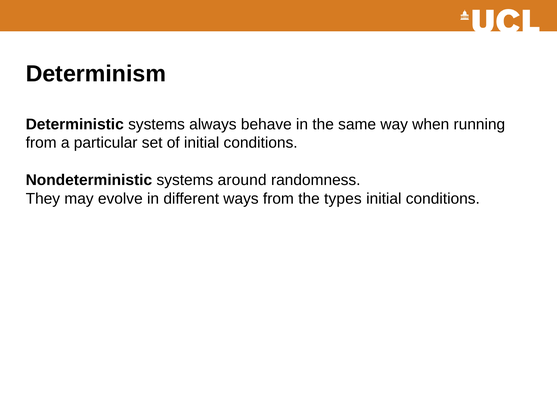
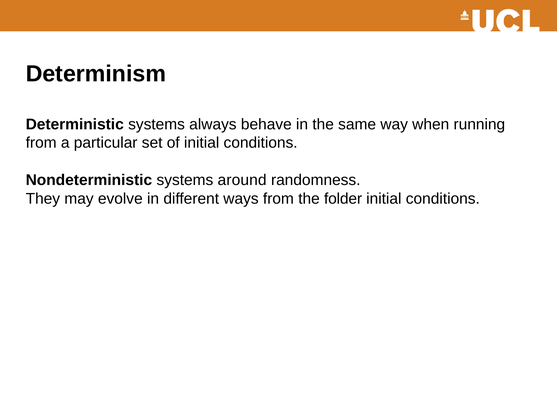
types: types -> folder
